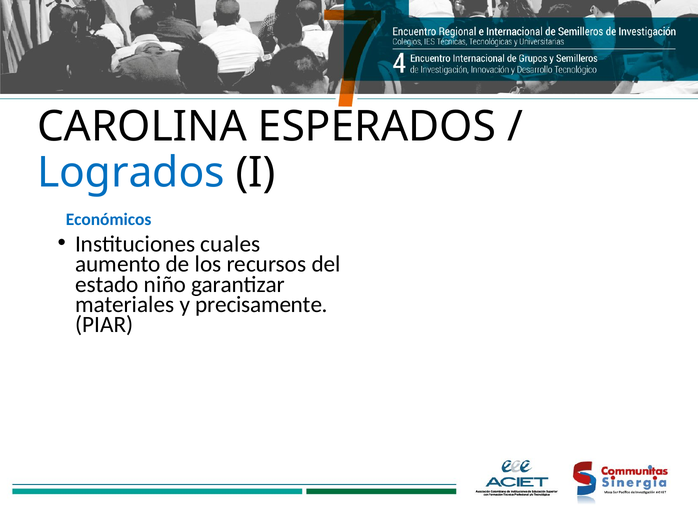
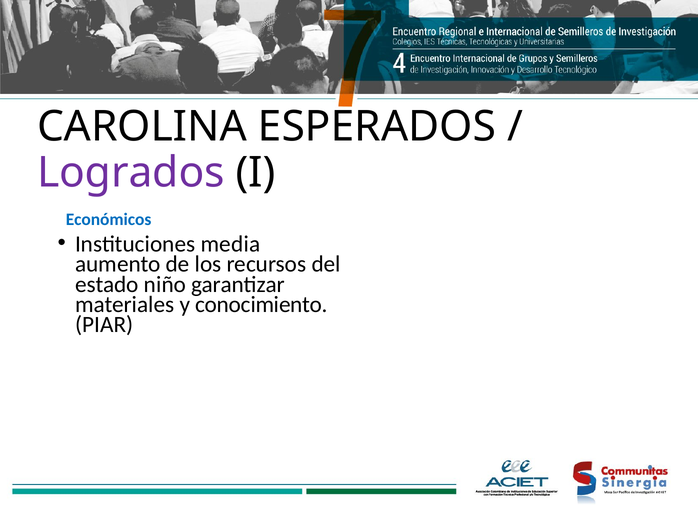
Logrados colour: blue -> purple
cuales: cuales -> media
precisamente: precisamente -> conocimiento
